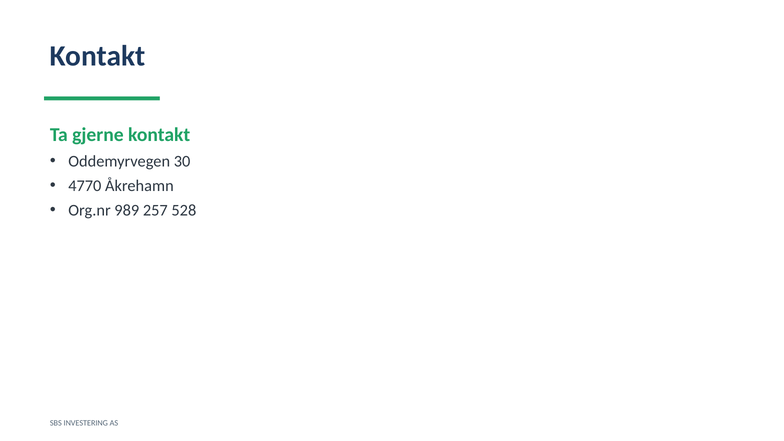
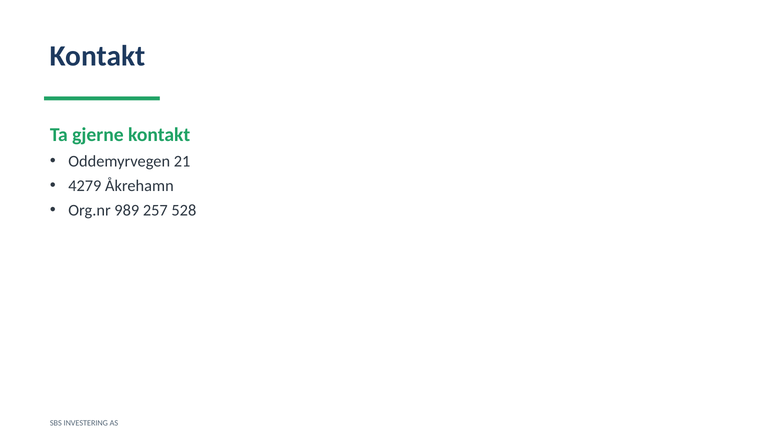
30: 30 -> 21
4770: 4770 -> 4279
